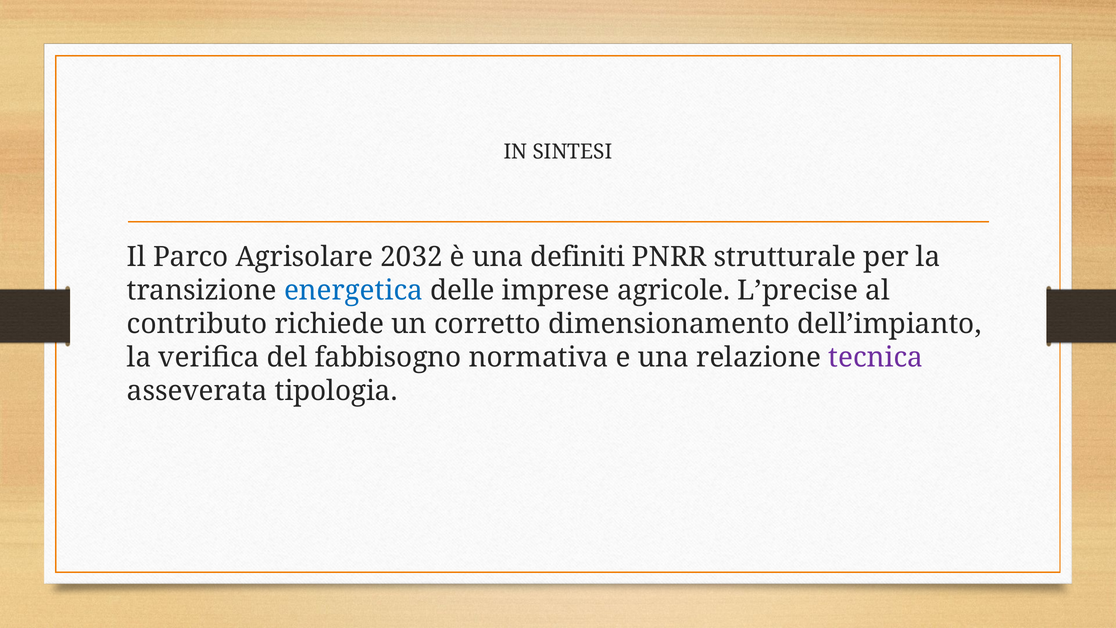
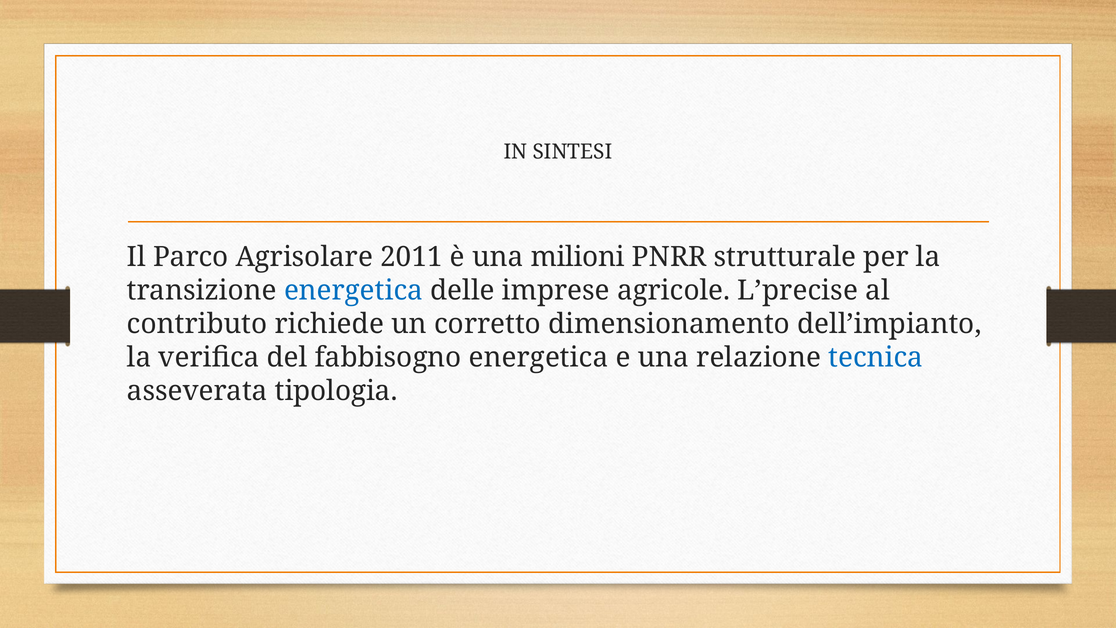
2032: 2032 -> 2011
definiti: definiti -> milioni
fabbisogno normativa: normativa -> energetica
tecnica colour: purple -> blue
